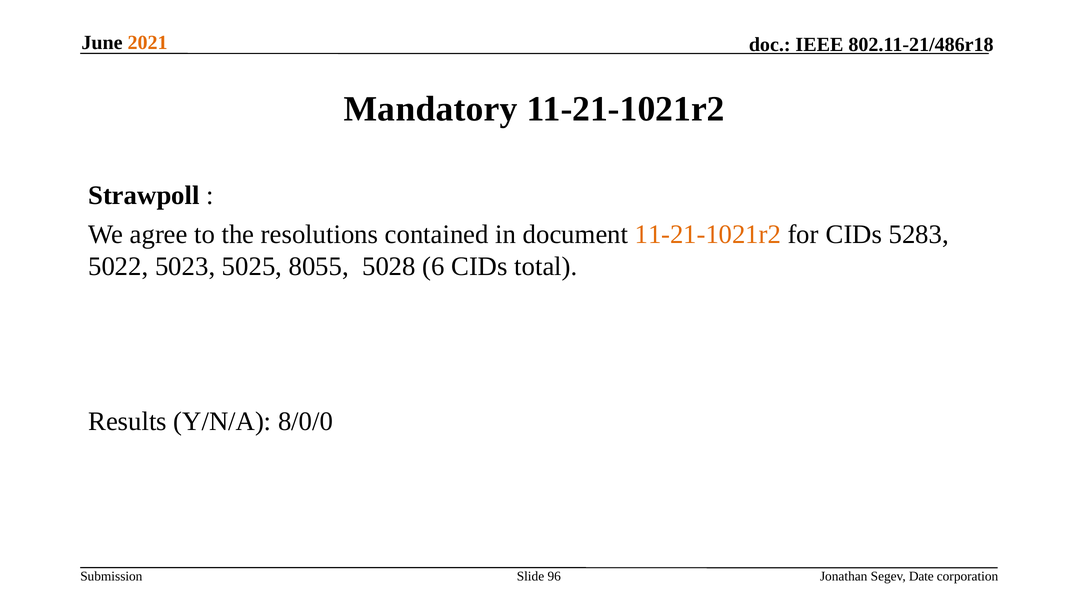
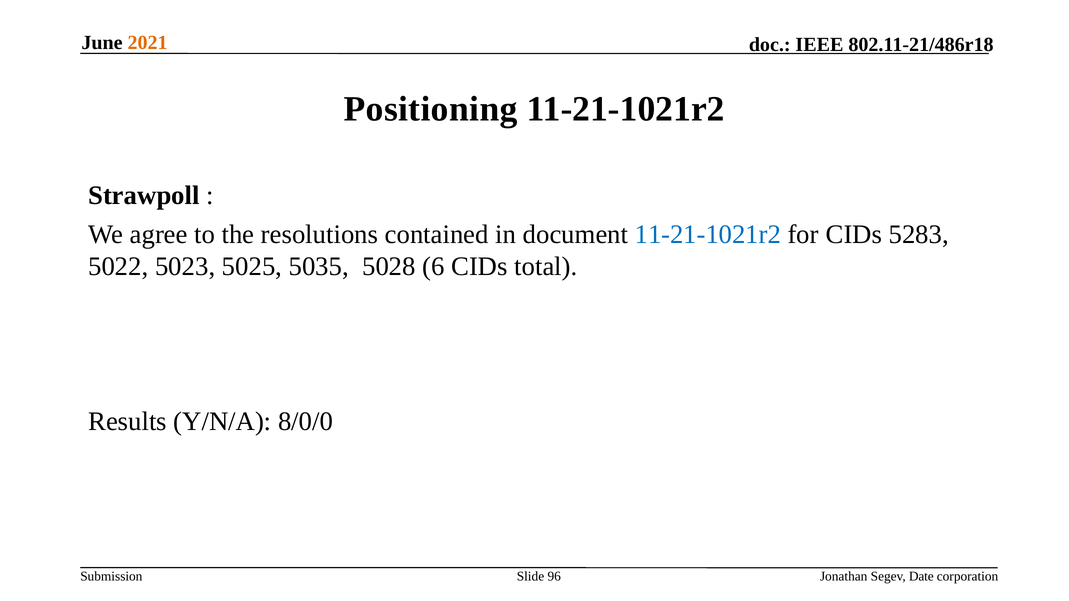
Mandatory: Mandatory -> Positioning
11-21-1021r2 at (708, 234) colour: orange -> blue
8055: 8055 -> 5035
